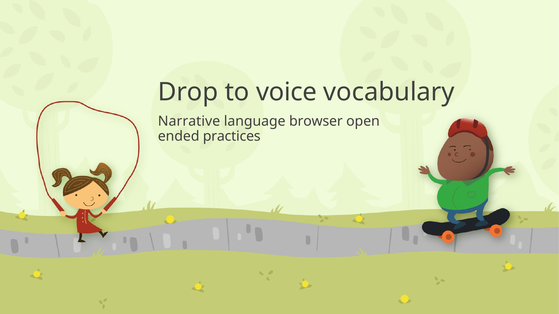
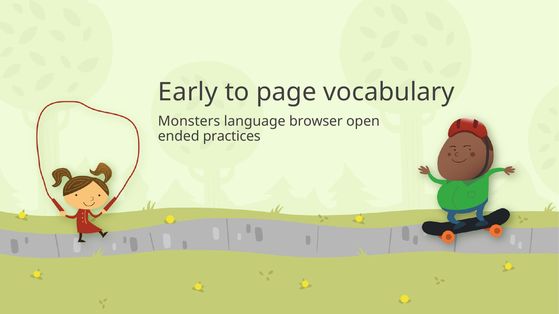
Drop: Drop -> Early
voice: voice -> page
Narrative: Narrative -> Monsters
